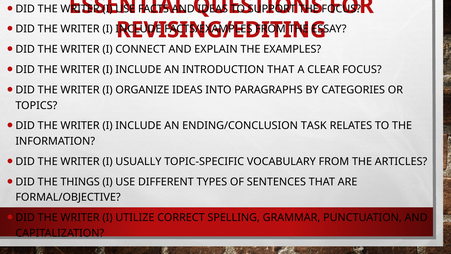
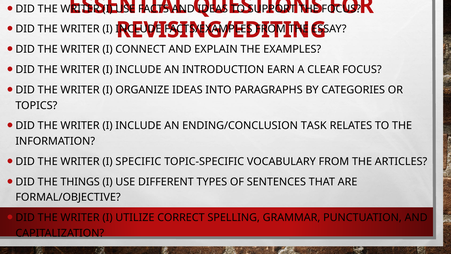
INTRODUCTION THAT: THAT -> EARN
USUALLY: USUALLY -> SPECIFIC
